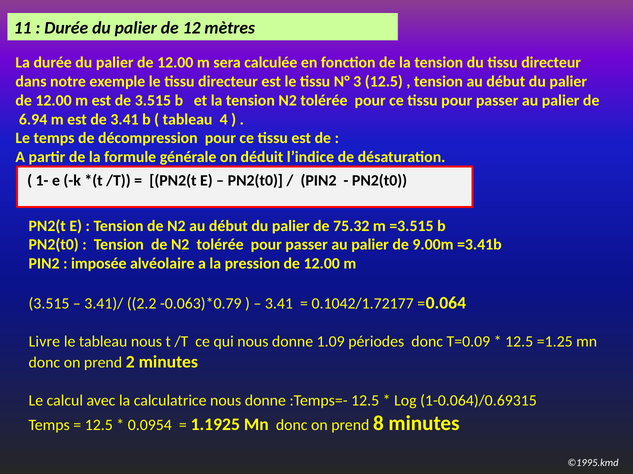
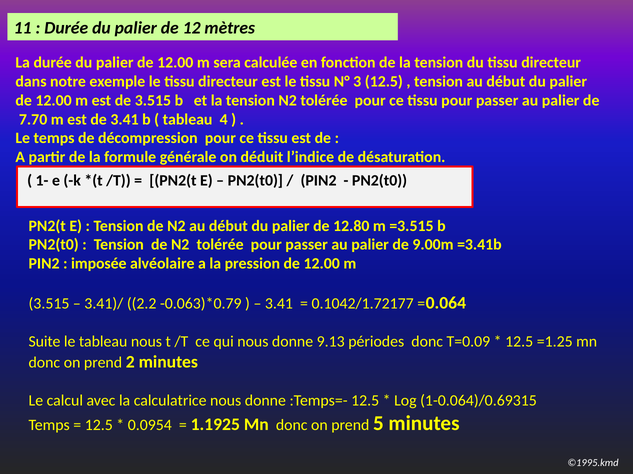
6.94: 6.94 -> 7.70
75.32: 75.32 -> 12.80
Livre: Livre -> Suite
1.09: 1.09 -> 9.13
8: 8 -> 5
